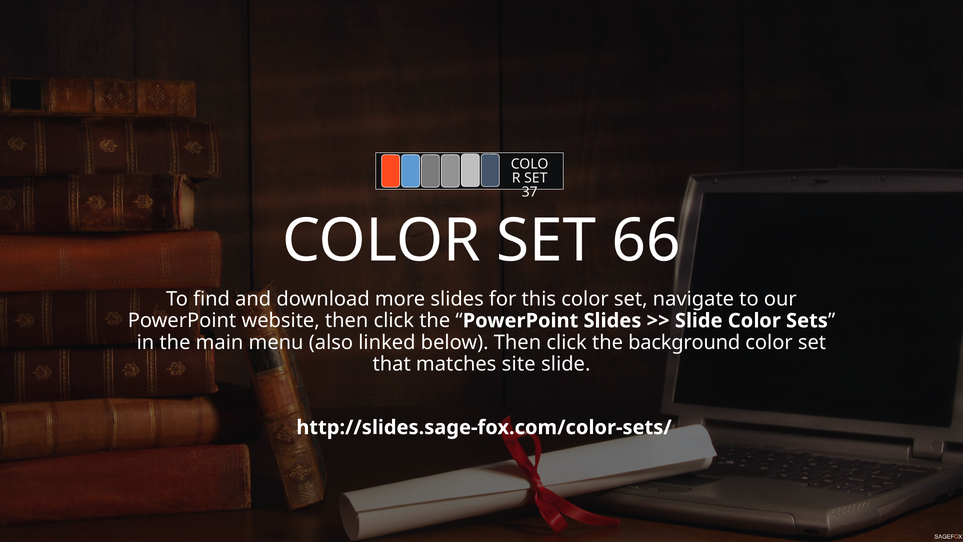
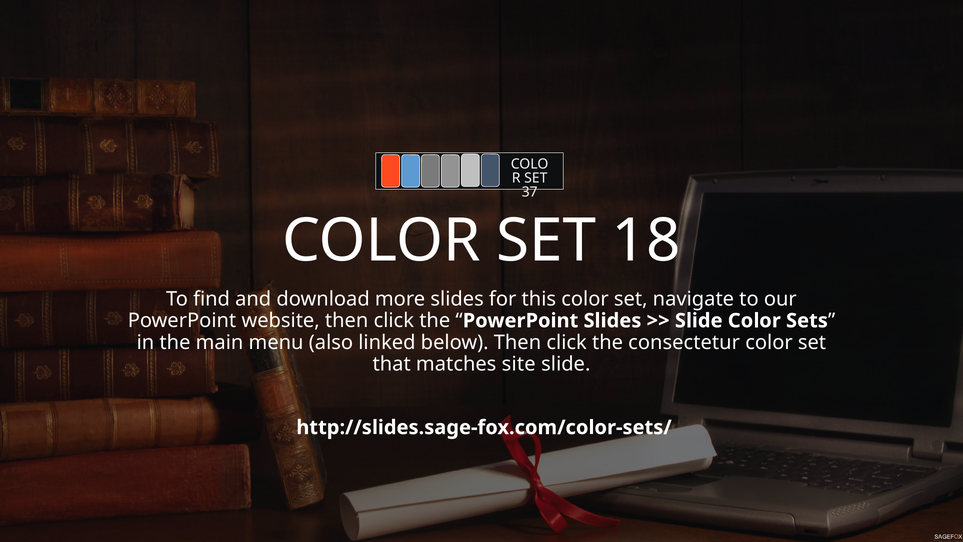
66: 66 -> 18
background: background -> consectetur
